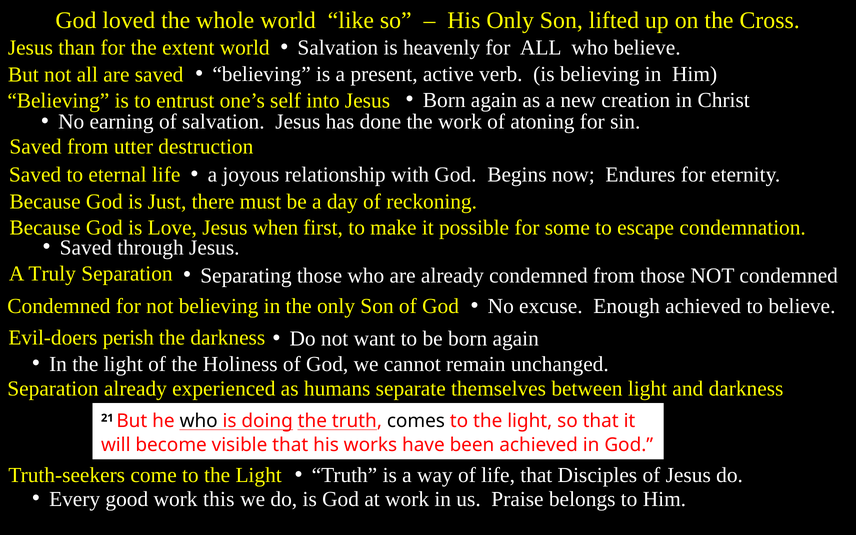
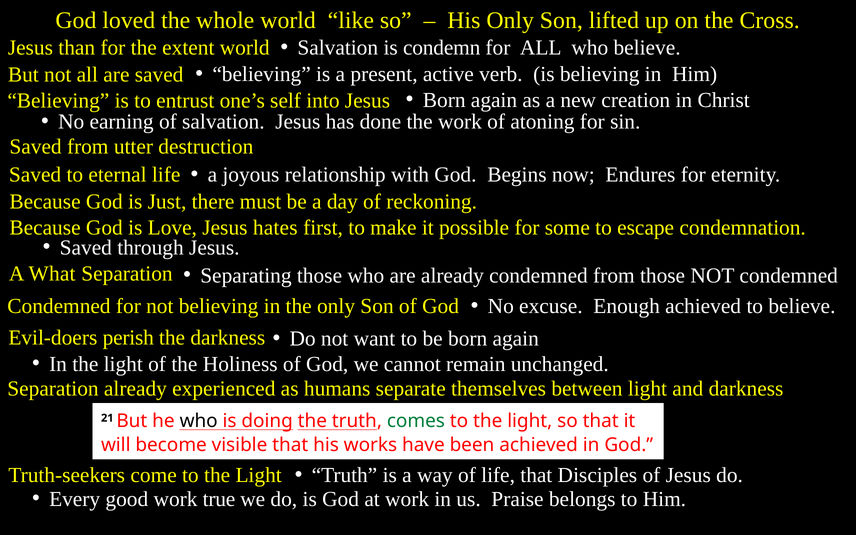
heavenly: heavenly -> condemn
when: when -> hates
Truly: Truly -> What
comes colour: black -> green
this: this -> true
